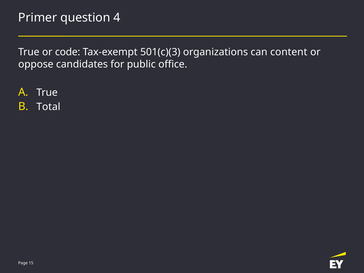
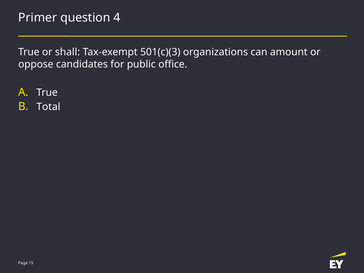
code: code -> shall
content: content -> amount
